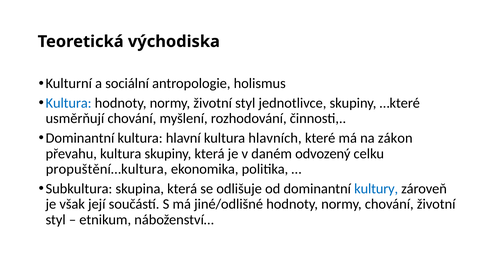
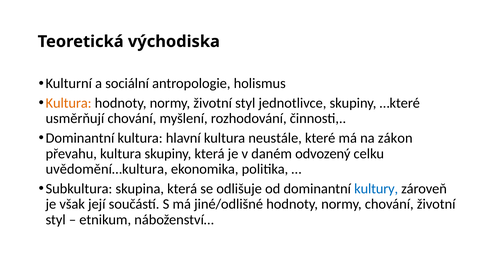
Kultura at (69, 103) colour: blue -> orange
hlavních: hlavních -> neustále
propuštění…kultura: propuštění…kultura -> uvědomění…kultura
